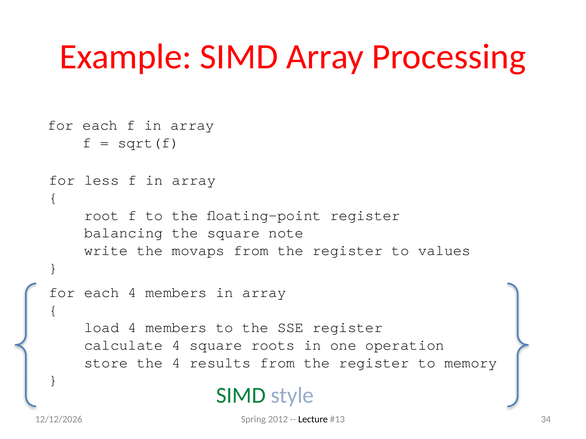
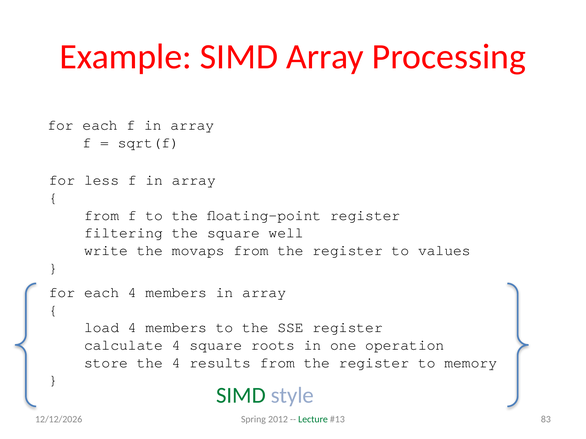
root at (102, 215): root -> from
balancing: balancing -> filtering
note: note -> well
Lecture colour: black -> green
34: 34 -> 83
